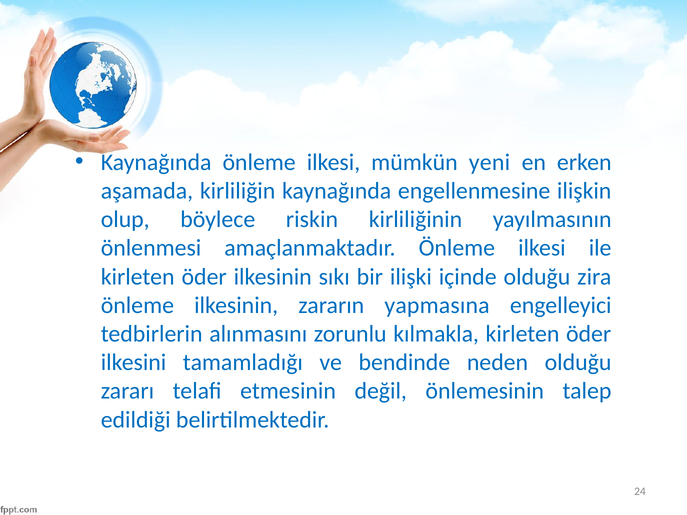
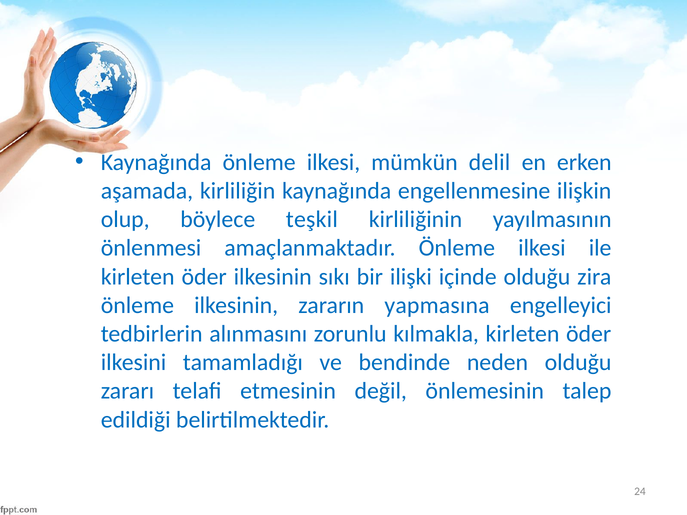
yeni: yeni -> delil
riskin: riskin -> teşkil
